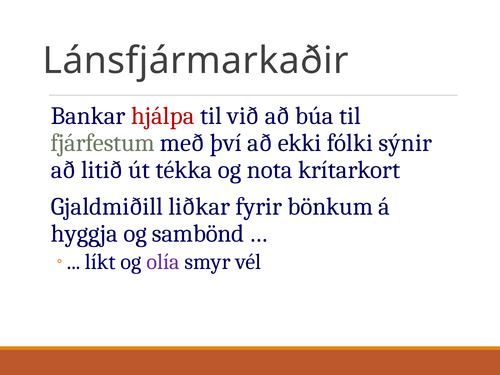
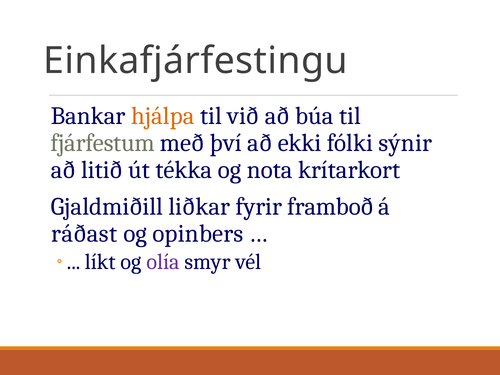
Lánsfjármarkaðir: Lánsfjármarkaðir -> Einkafjárfestingu
hjálpa colour: red -> orange
bönkum: bönkum -> framboð
hyggja: hyggja -> ráðast
sambönd: sambönd -> opinbers
